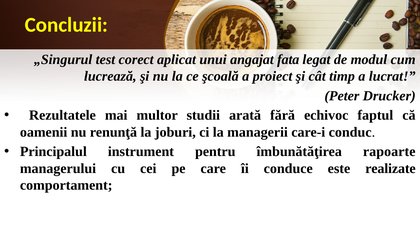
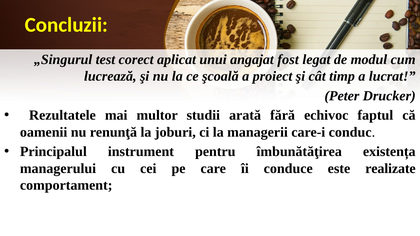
fata: fata -> fost
rapoarte: rapoarte -> existența
